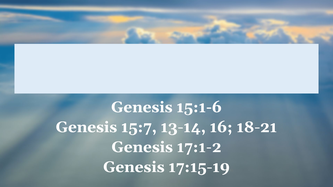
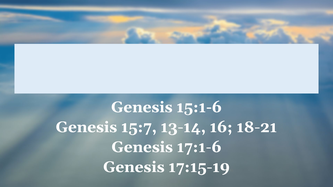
17:1-2: 17:1-2 -> 17:1-6
